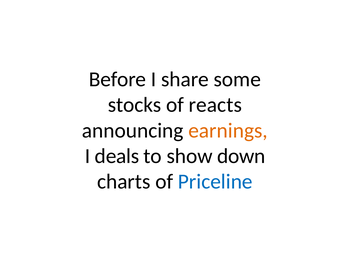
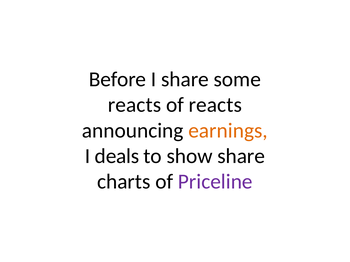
stocks at (135, 105): stocks -> reacts
show down: down -> share
Priceline colour: blue -> purple
